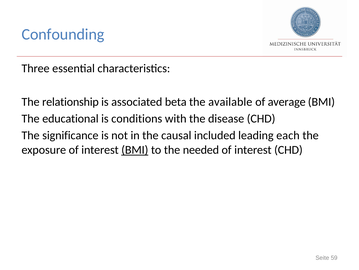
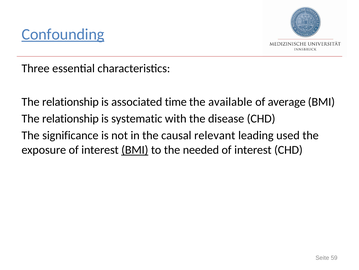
Confounding underline: none -> present
beta: beta -> time
educational at (70, 118): educational -> relationship
conditions: conditions -> systematic
included: included -> relevant
each: each -> used
